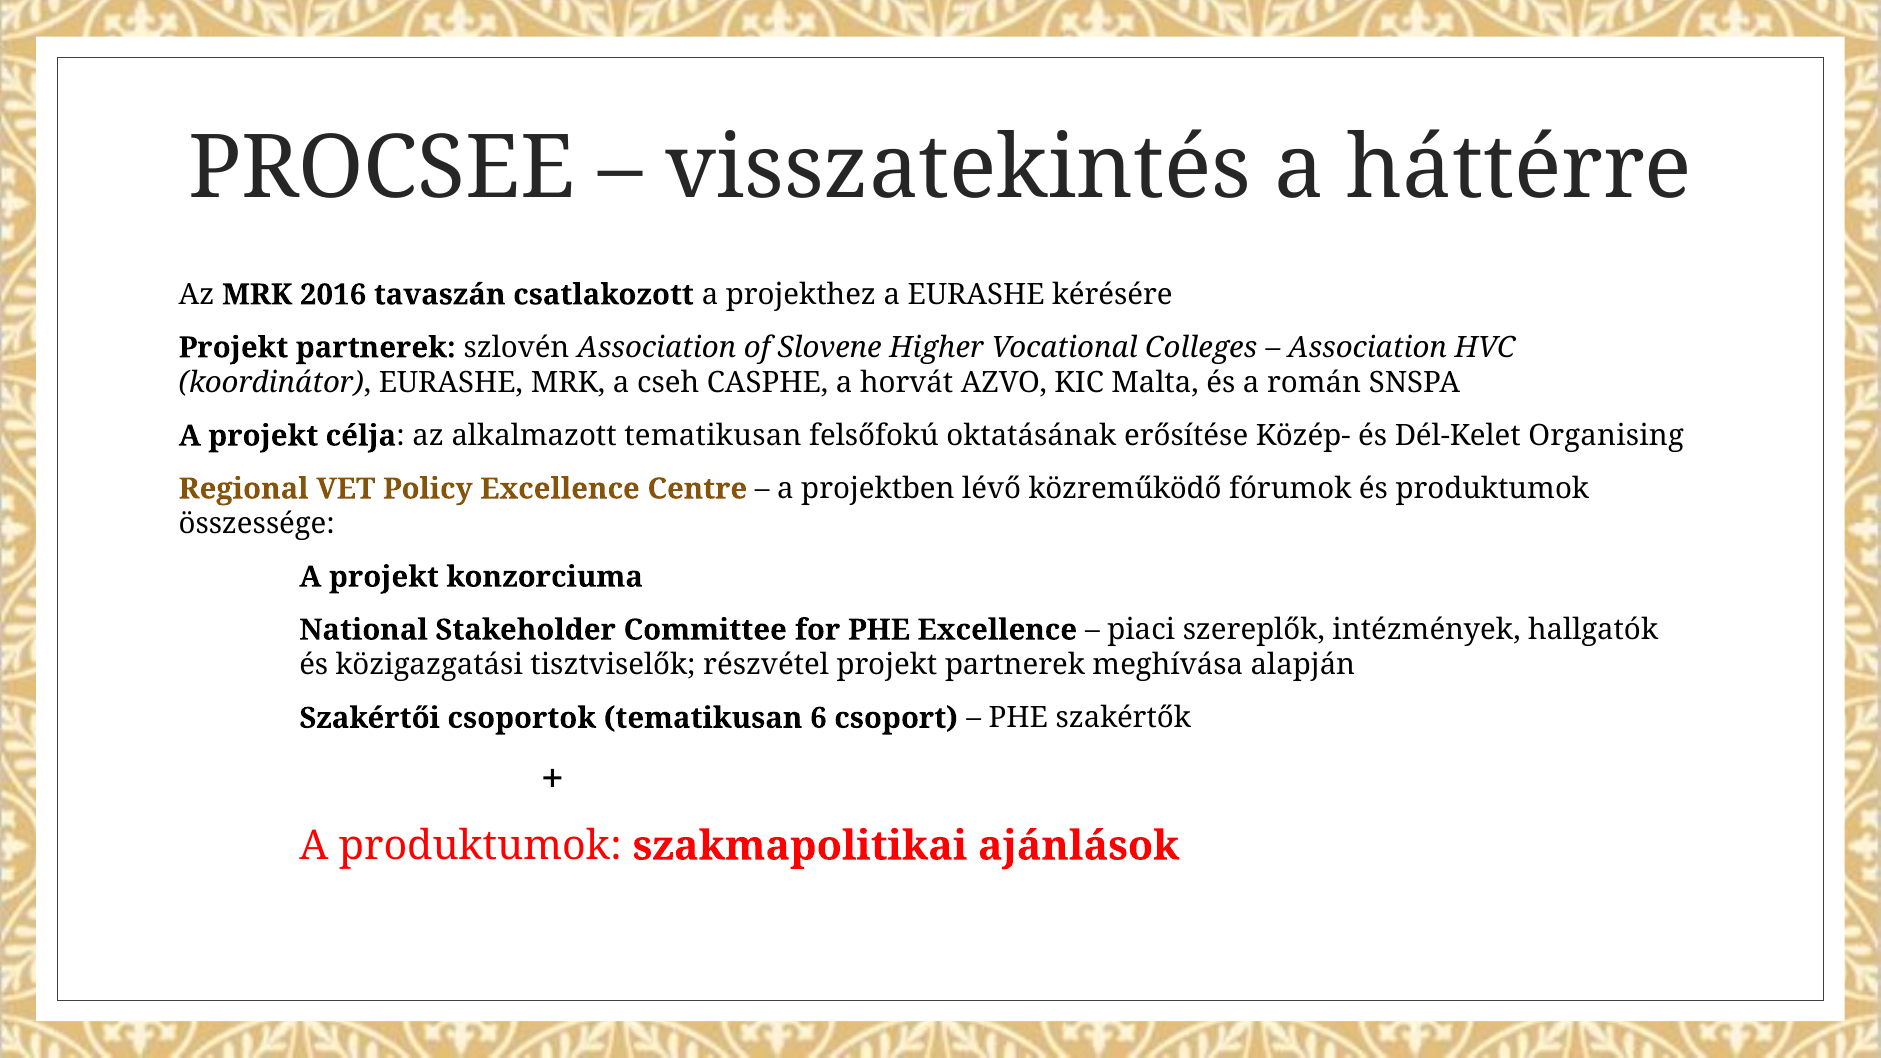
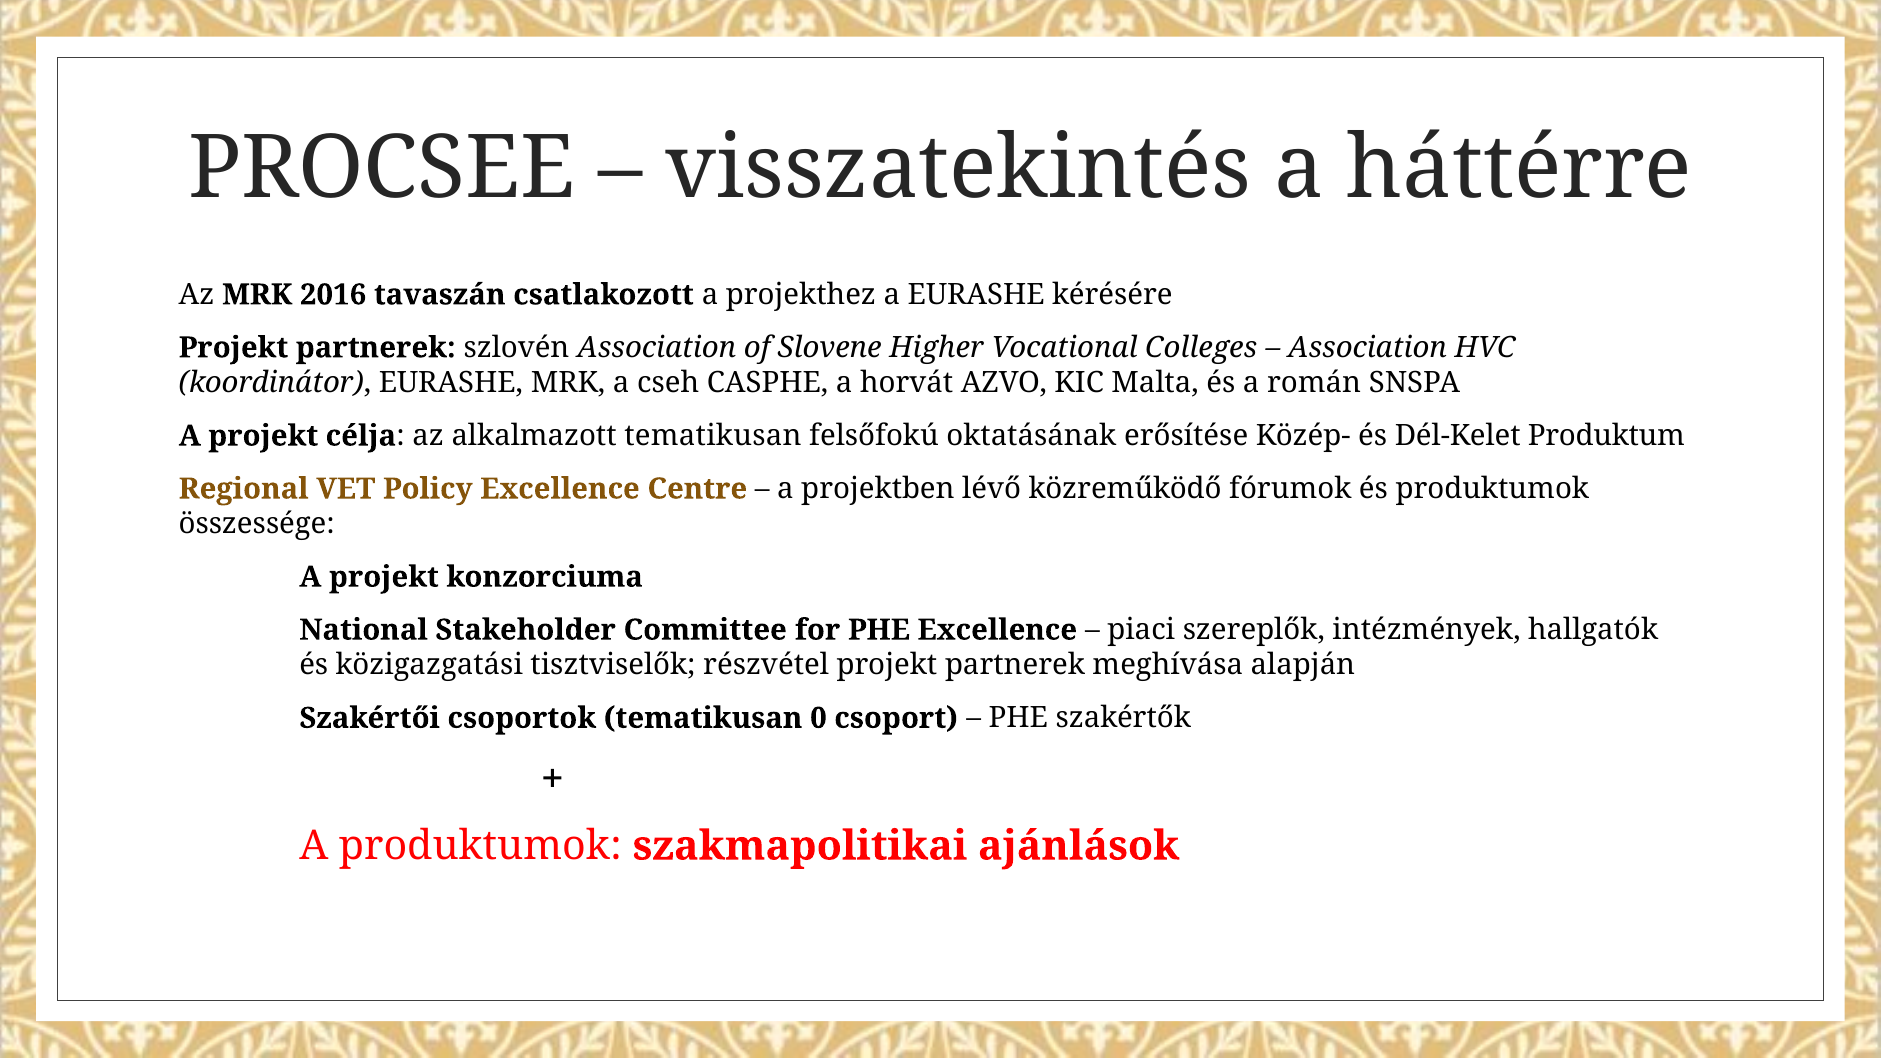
Organising: Organising -> Produktum
6: 6 -> 0
